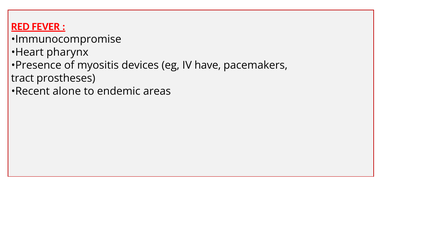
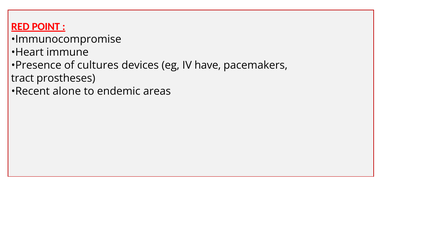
FEVER: FEVER -> POINT
pharynx: pharynx -> immune
myositis: myositis -> cultures
